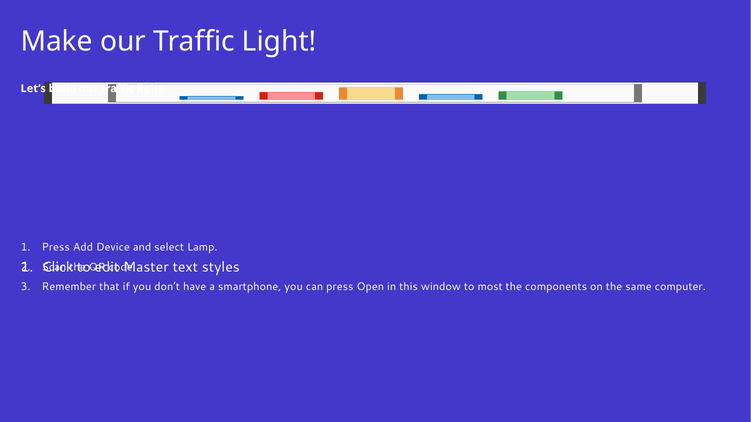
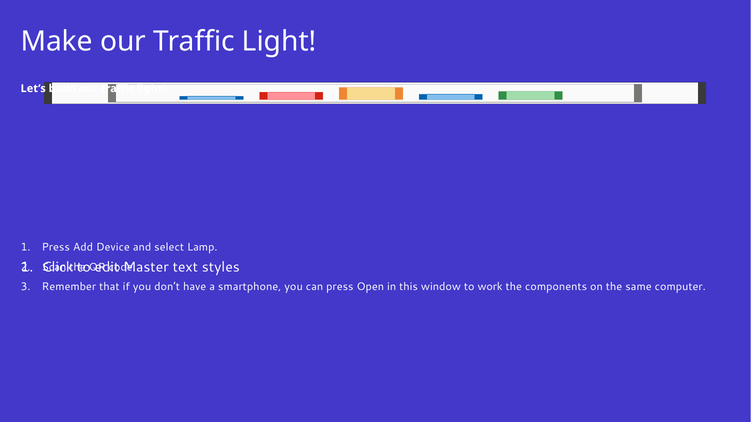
most: most -> work
